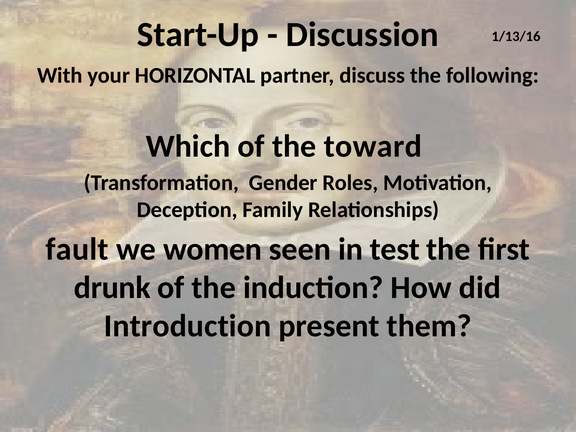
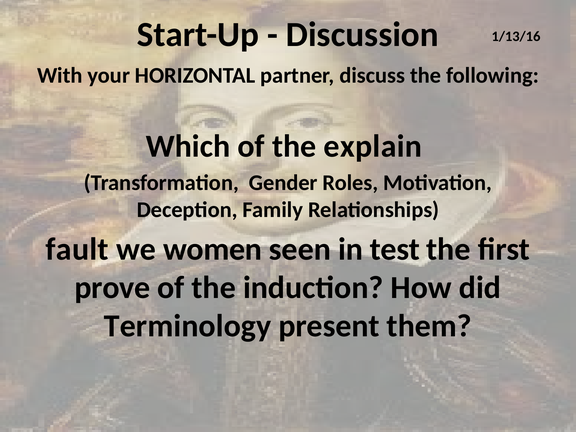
toward: toward -> explain
drunk: drunk -> prove
Introduction: Introduction -> Terminology
